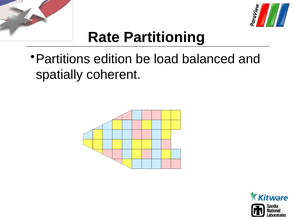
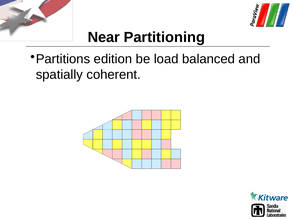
Rate: Rate -> Near
